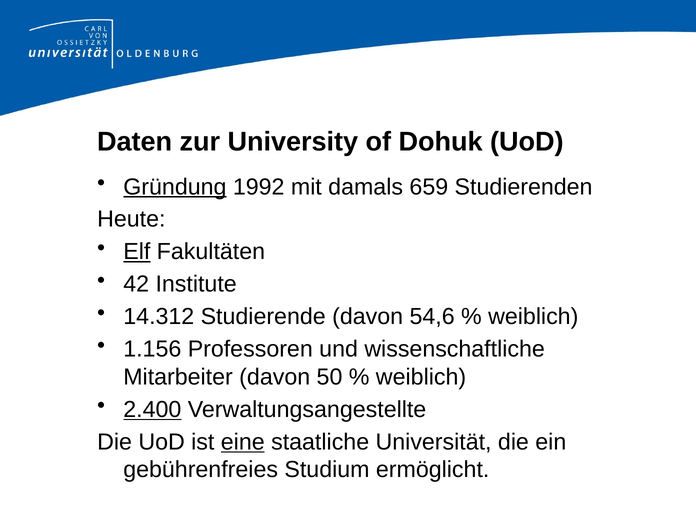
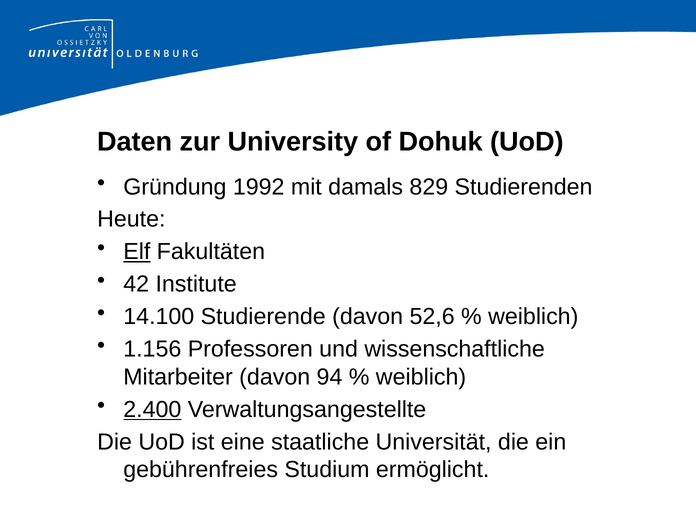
Gründung underline: present -> none
659: 659 -> 829
14.312: 14.312 -> 14.100
54,6: 54,6 -> 52,6
50: 50 -> 94
eine underline: present -> none
